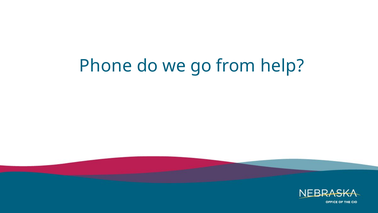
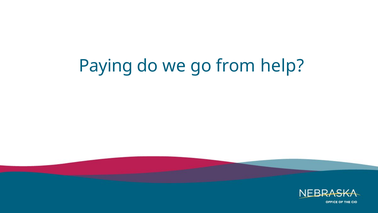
Phone: Phone -> Paying
